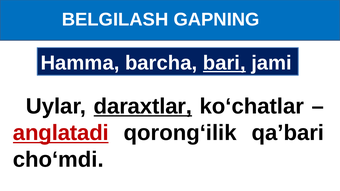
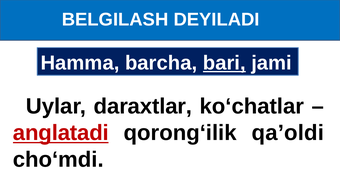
GAPNING: GAPNING -> DEYILADI
daraxtlar underline: present -> none
qa’bari: qa’bari -> qa’oldi
